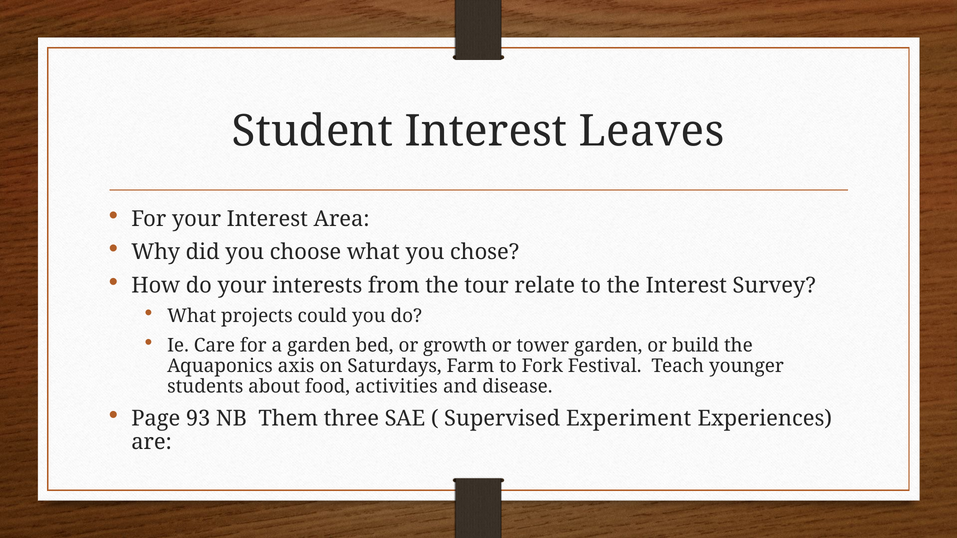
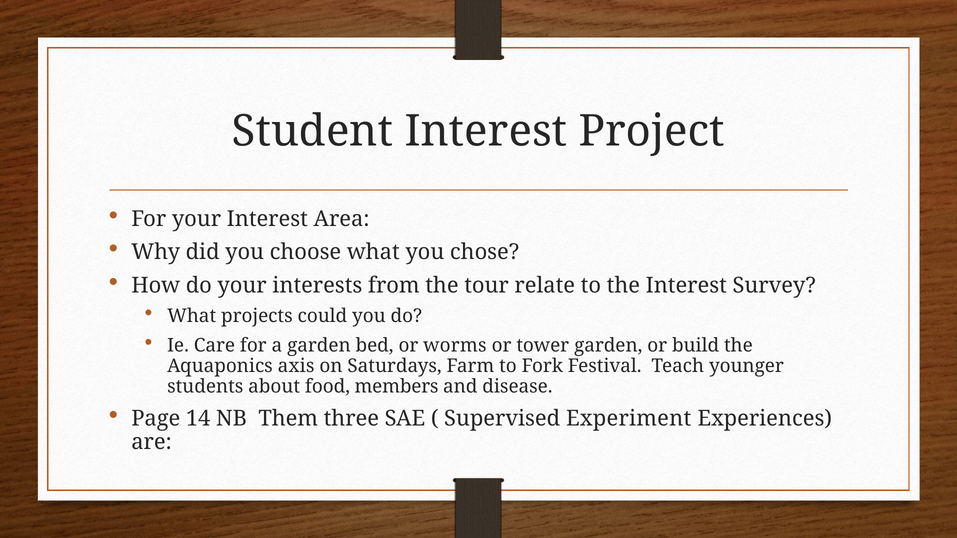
Leaves: Leaves -> Project
growth: growth -> worms
activities: activities -> members
93: 93 -> 14
